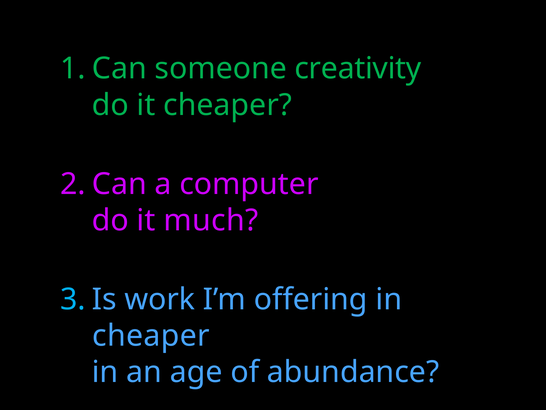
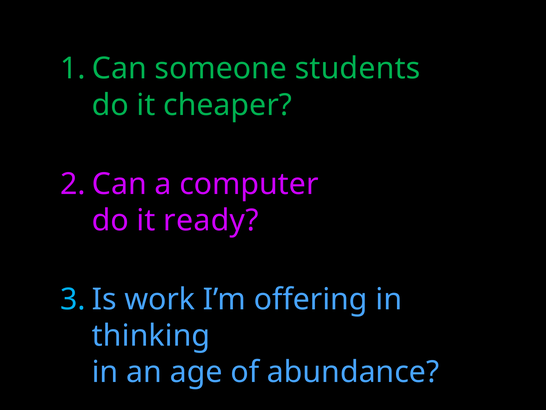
creativity: creativity -> students
much: much -> ready
cheaper at (151, 335): cheaper -> thinking
